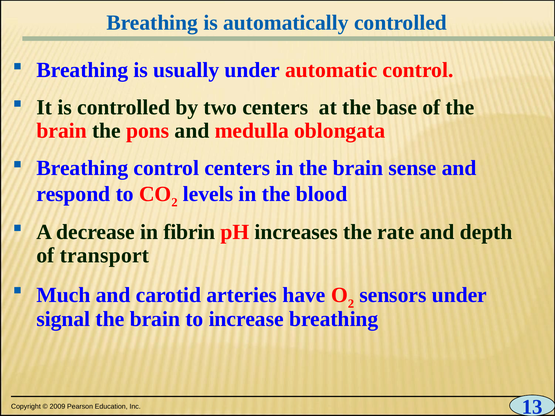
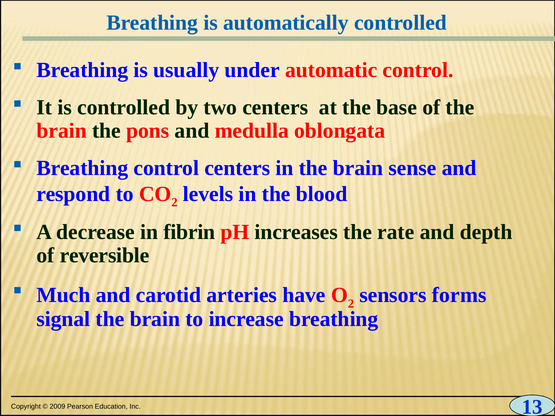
transport: transport -> reversible
sensors under: under -> forms
